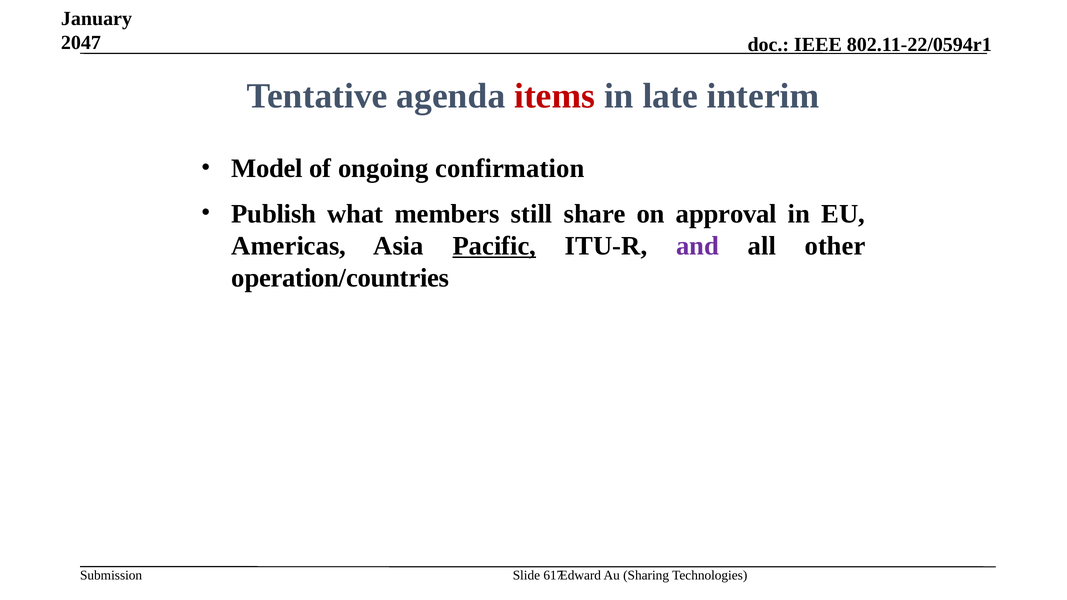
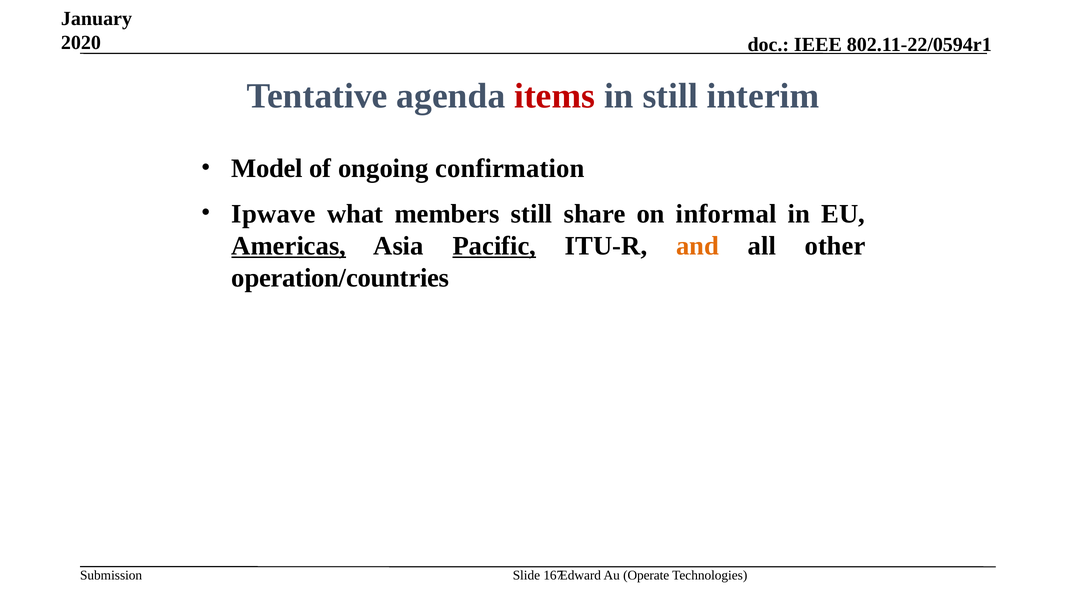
2047: 2047 -> 2020
in late: late -> still
Publish: Publish -> Ipwave
approval: approval -> informal
Americas underline: none -> present
and colour: purple -> orange
617: 617 -> 167
Sharing: Sharing -> Operate
